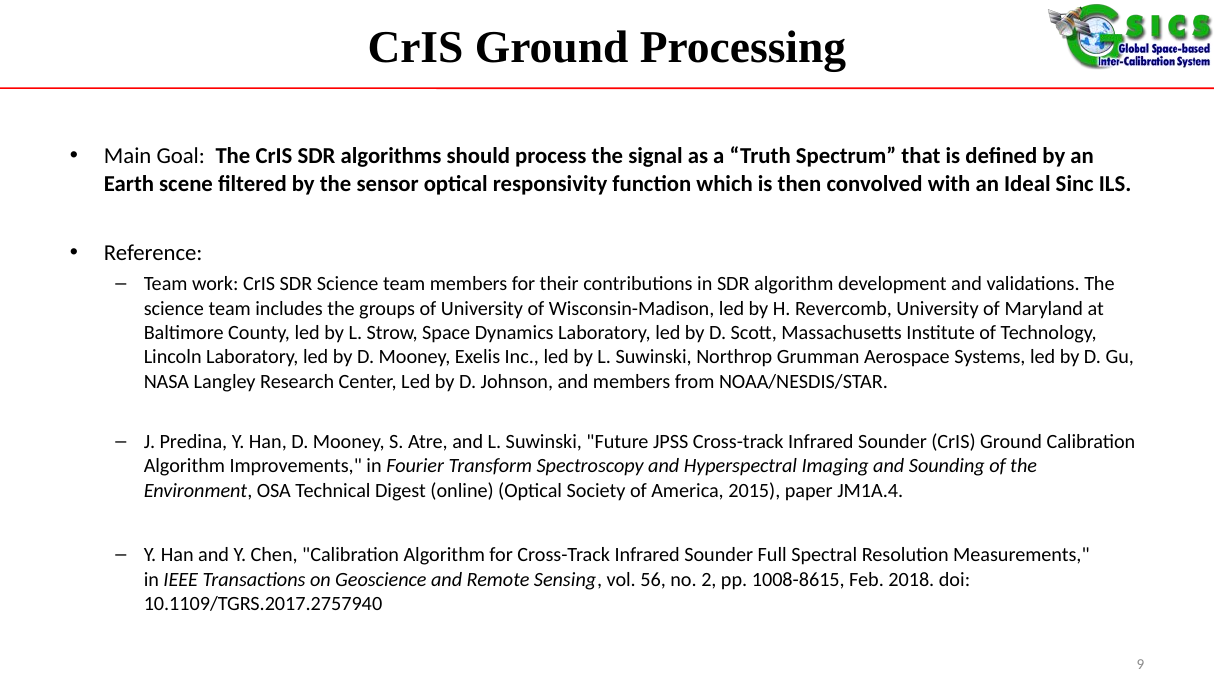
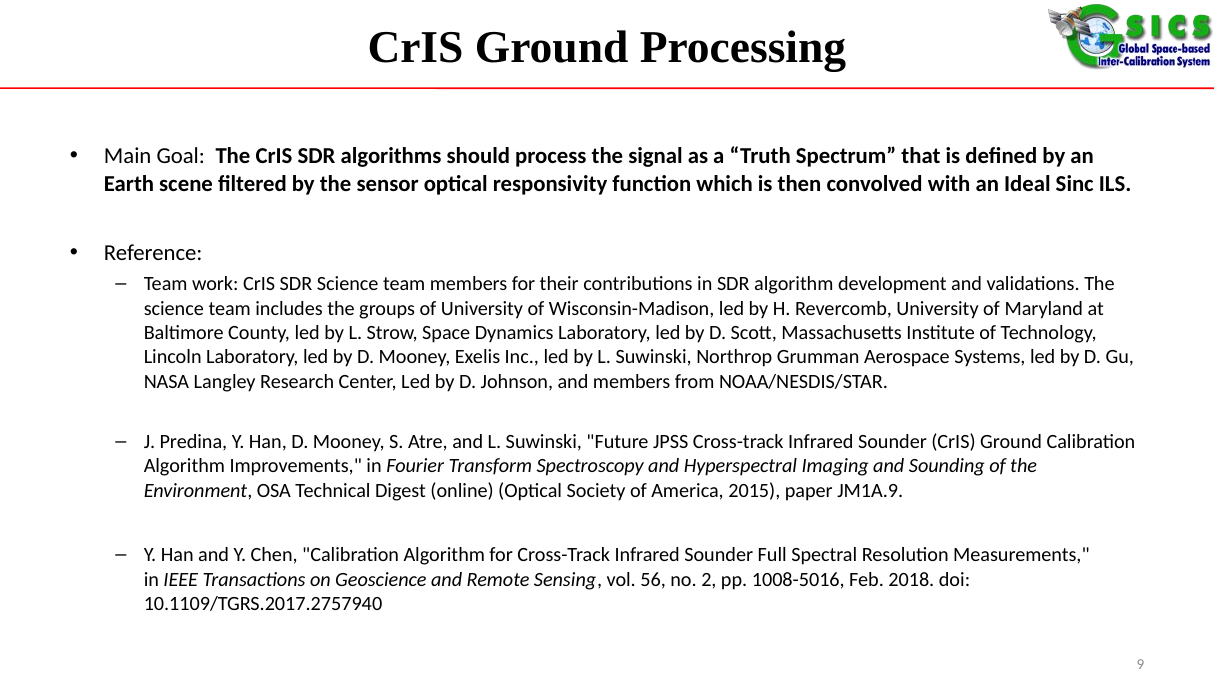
JM1A.4: JM1A.4 -> JM1A.9
1008-8615: 1008-8615 -> 1008-5016
